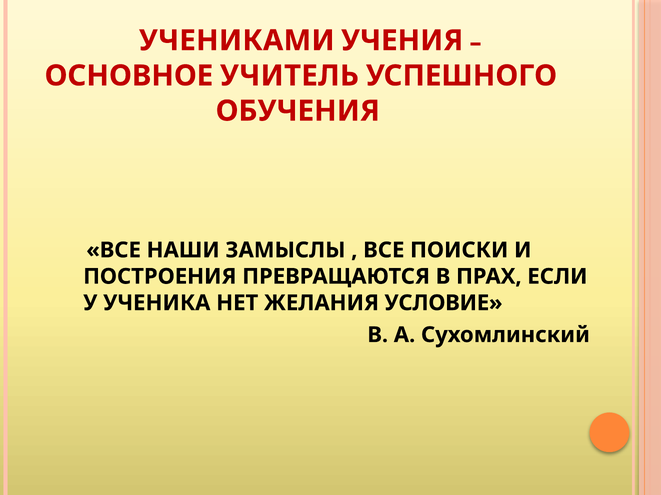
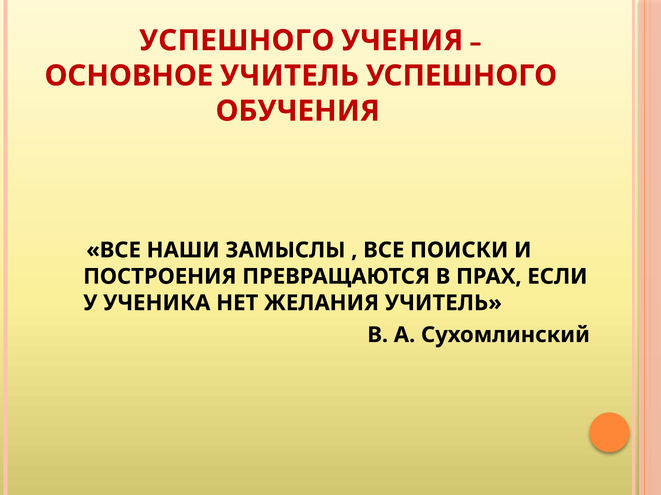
УЧЕНИКАМИ at (237, 41): УЧЕНИКАМИ -> УСПЕШНОГО
ЖЕЛАНИЯ УСЛОВИЕ: УСЛОВИЕ -> УЧИТЕЛЬ
